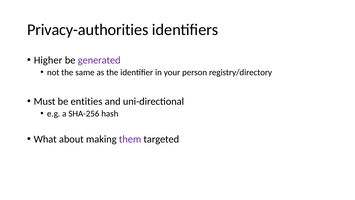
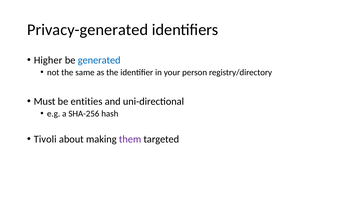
Privacy-authorities: Privacy-authorities -> Privacy-generated
generated colour: purple -> blue
What: What -> Tivoli
